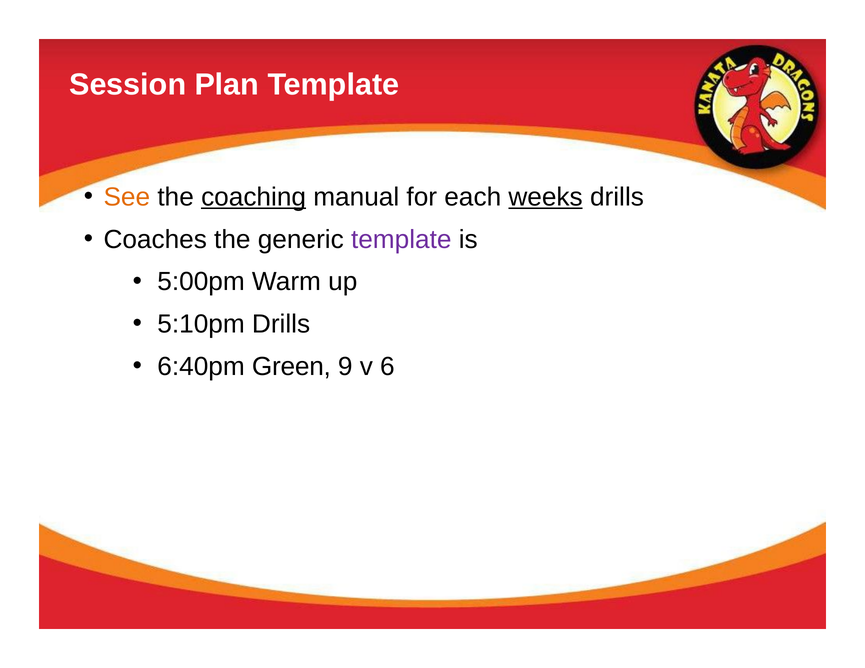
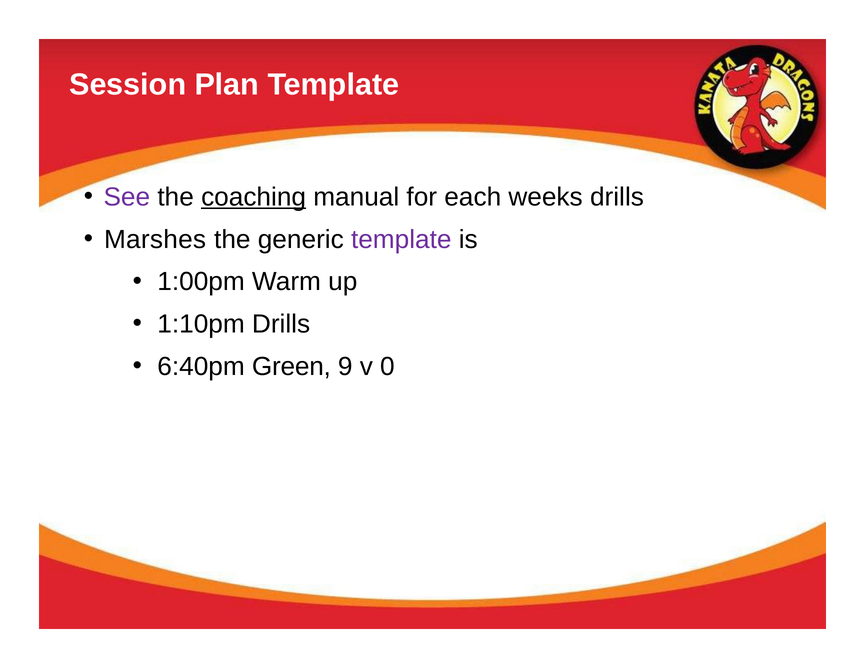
See colour: orange -> purple
weeks underline: present -> none
Coaches: Coaches -> Marshes
5:00pm: 5:00pm -> 1:00pm
5:10pm: 5:10pm -> 1:10pm
6: 6 -> 0
